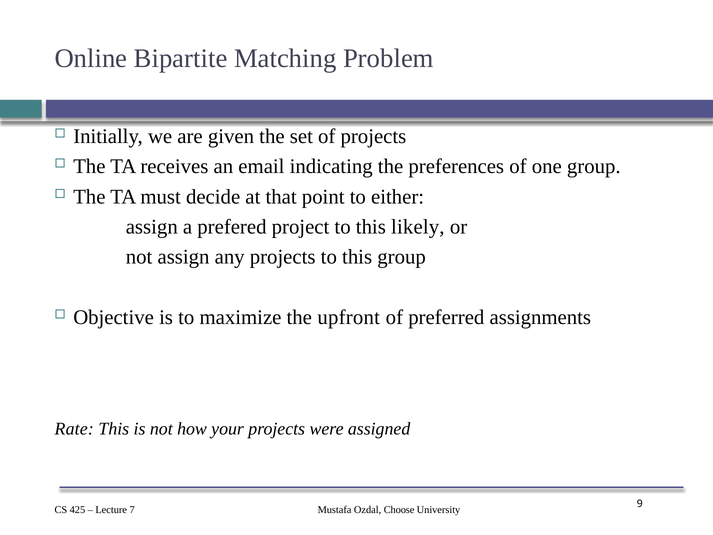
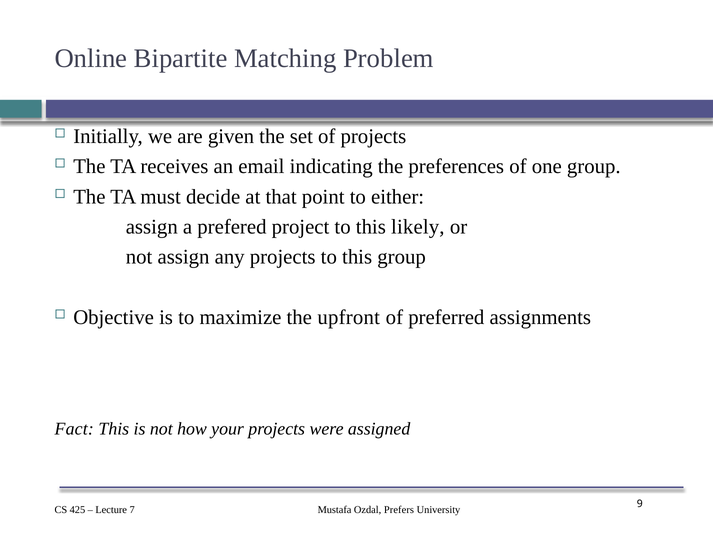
Rate: Rate -> Fact
Choose: Choose -> Prefers
